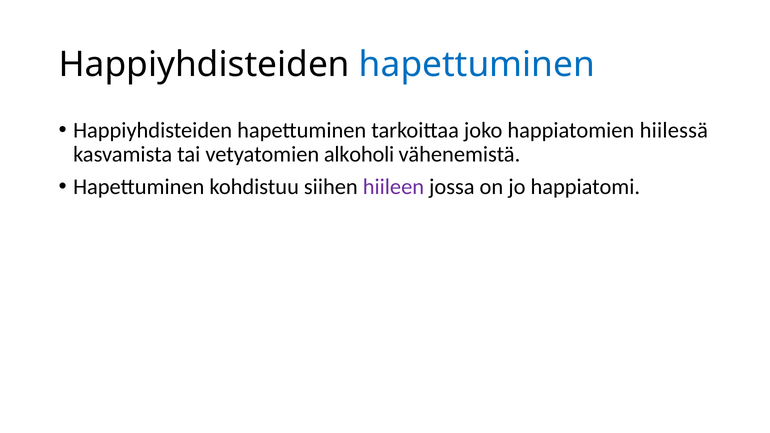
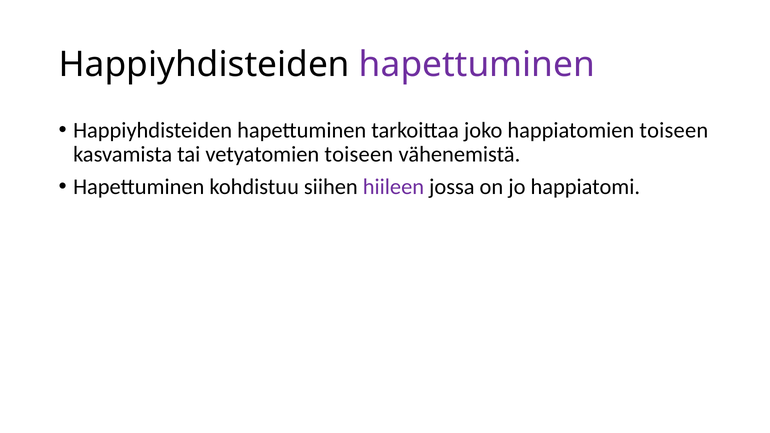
hapettuminen at (477, 65) colour: blue -> purple
happiatomien hiilessä: hiilessä -> toiseen
vetyatomien alkoholi: alkoholi -> toiseen
